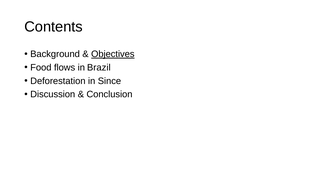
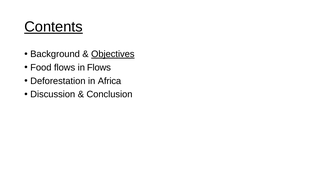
Contents underline: none -> present
in Brazil: Brazil -> Flows
Since: Since -> Africa
